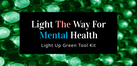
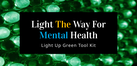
The colour: pink -> yellow
